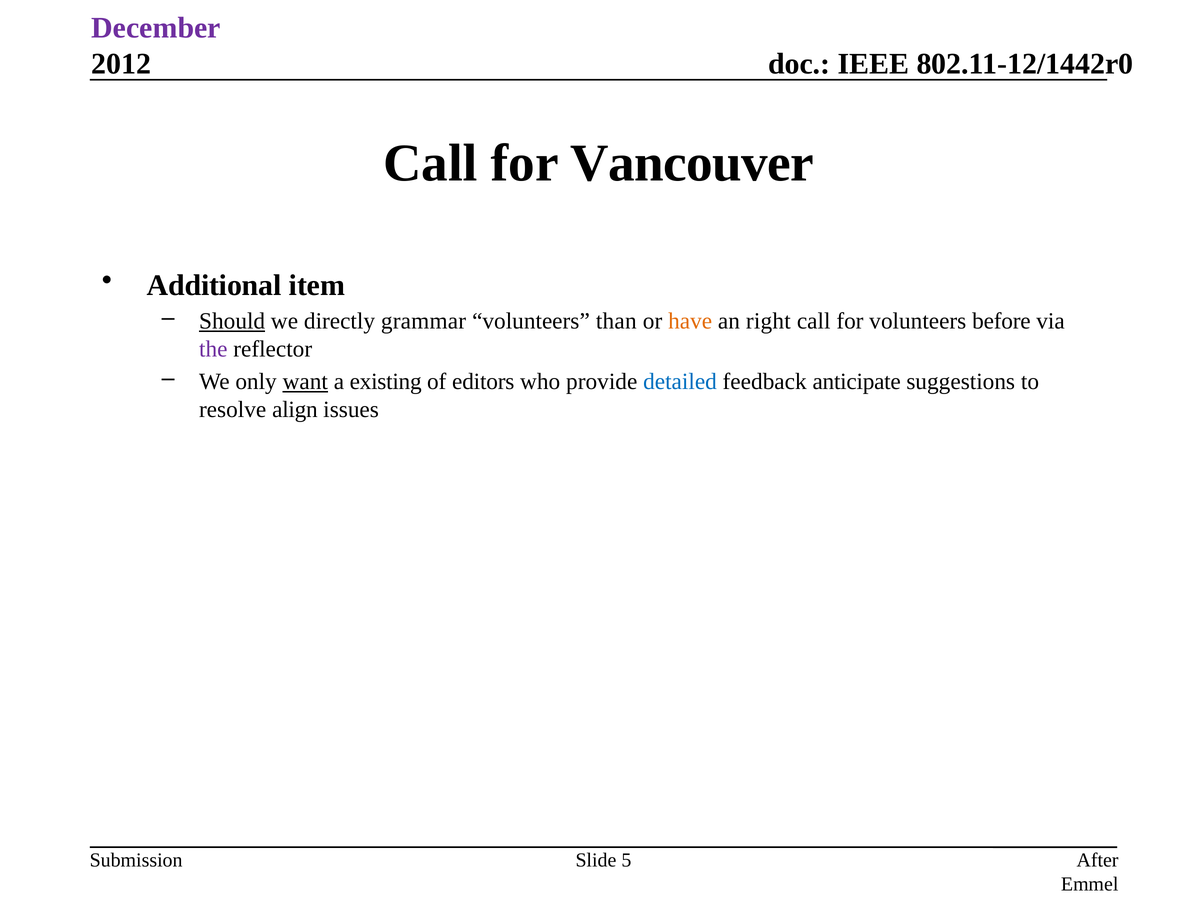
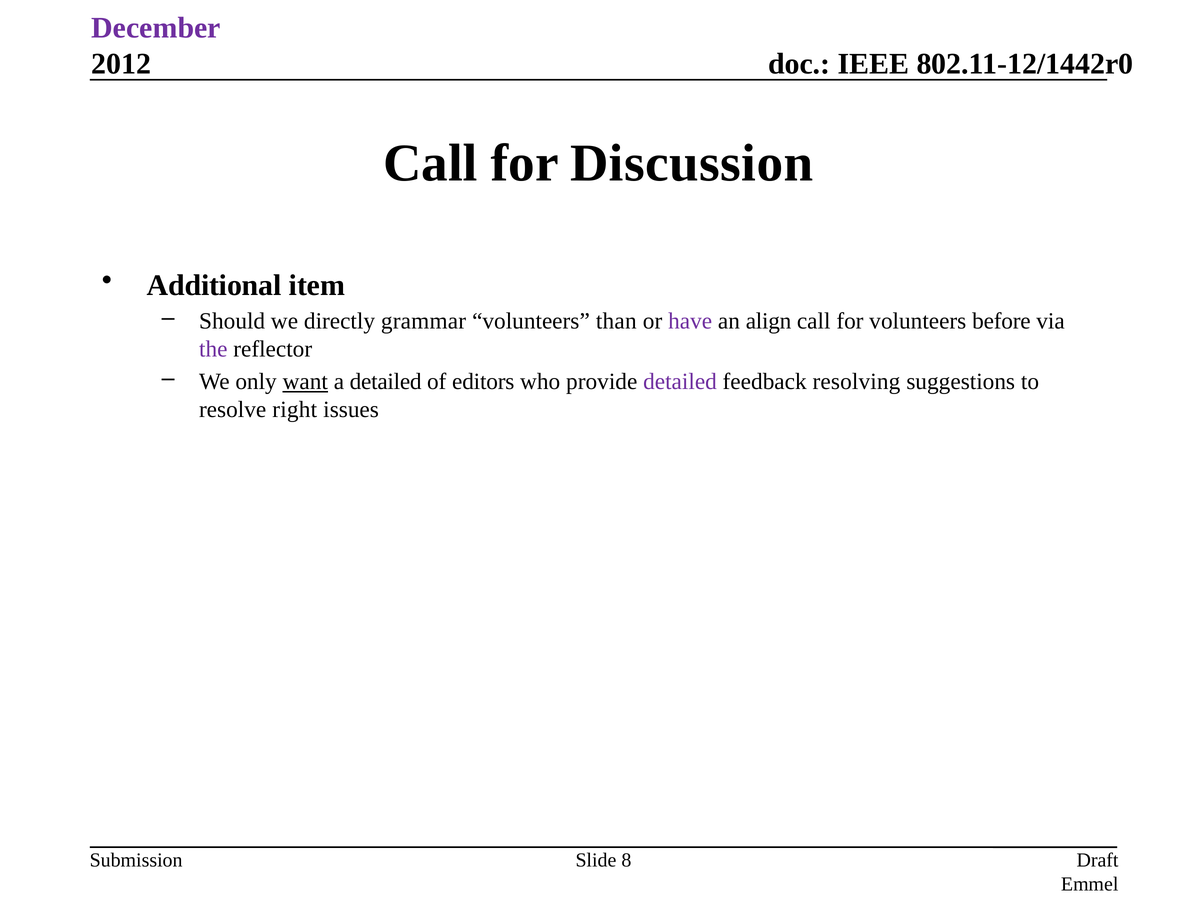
Vancouver: Vancouver -> Discussion
Should underline: present -> none
have colour: orange -> purple
right: right -> align
a existing: existing -> detailed
detailed at (680, 382) colour: blue -> purple
anticipate: anticipate -> resolving
align: align -> right
5: 5 -> 8
After: After -> Draft
